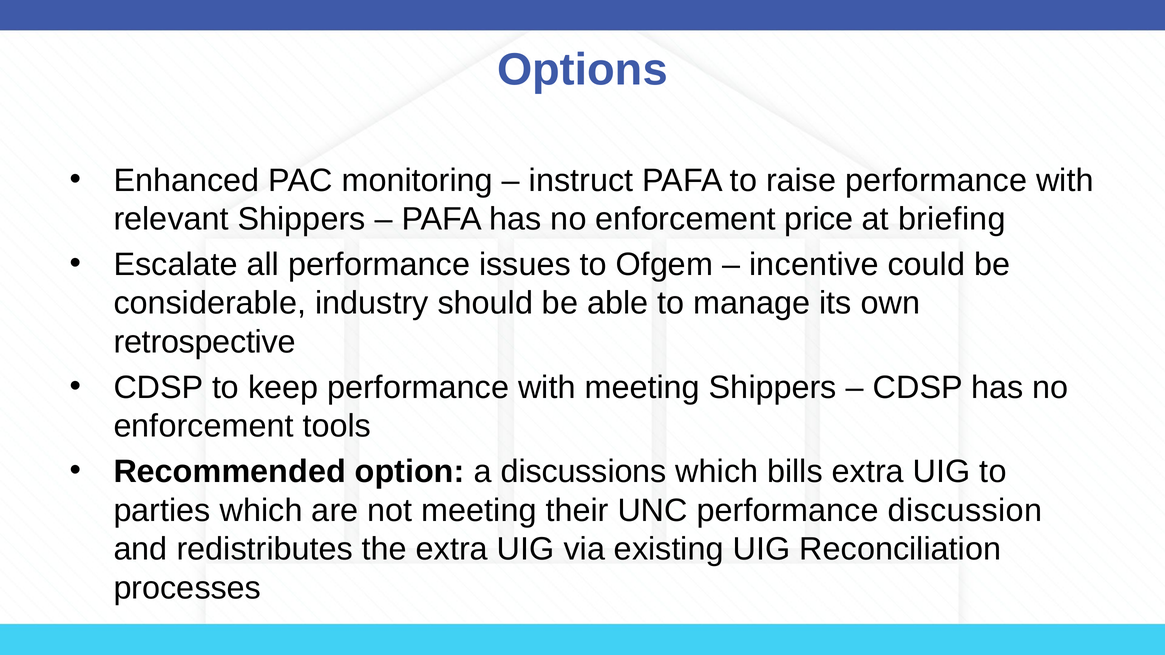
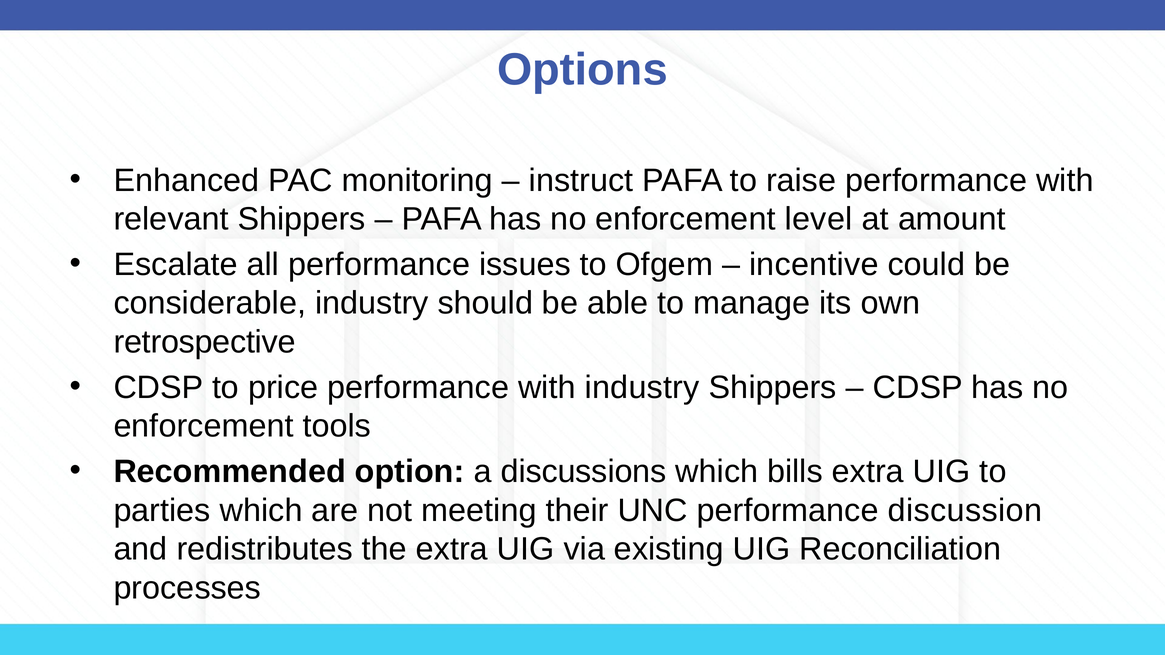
price: price -> level
briefing: briefing -> amount
keep: keep -> price
with meeting: meeting -> industry
